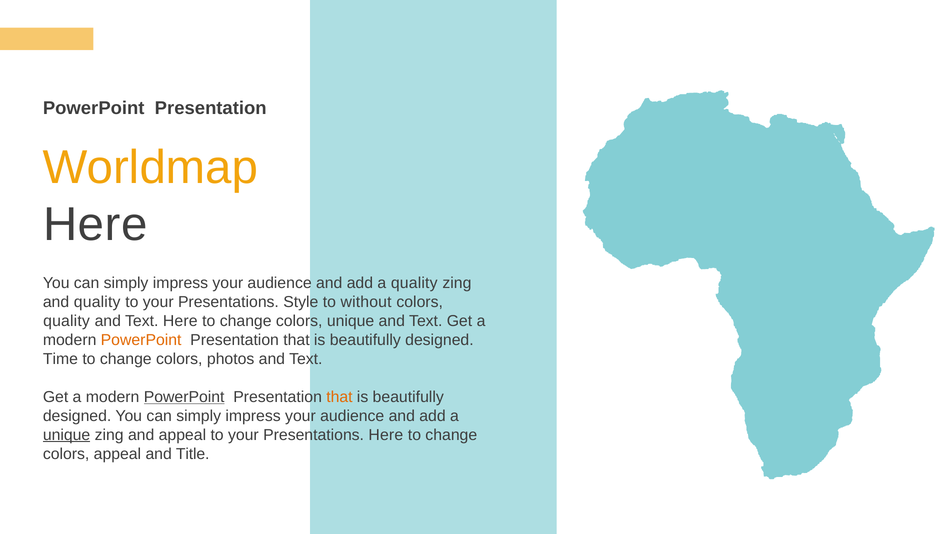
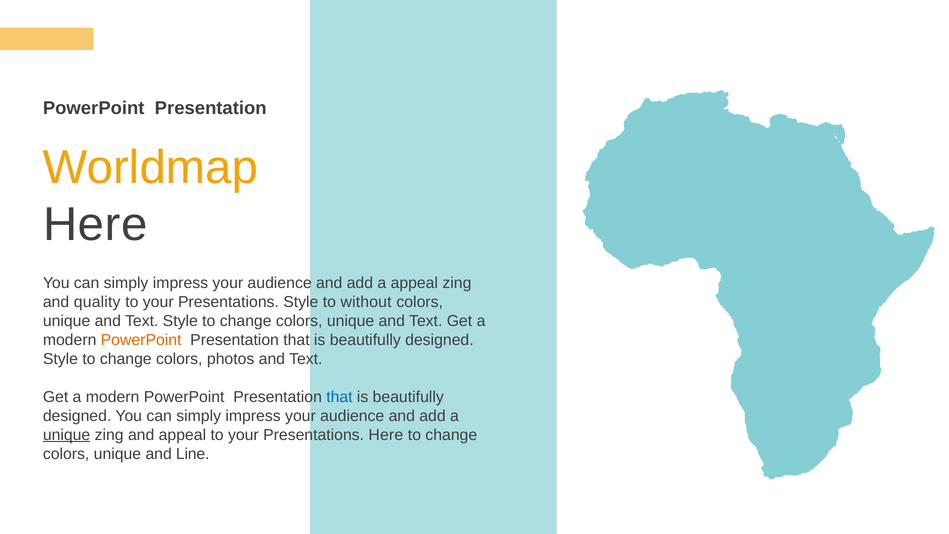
a quality: quality -> appeal
quality at (67, 321): quality -> unique
Text Here: Here -> Style
Time at (60, 359): Time -> Style
PowerPoint at (184, 397) underline: present -> none
that at (339, 397) colour: orange -> blue
appeal at (117, 454): appeal -> unique
Title: Title -> Line
